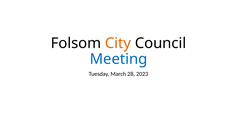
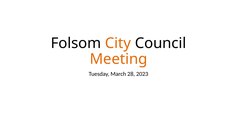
Meeting colour: blue -> orange
